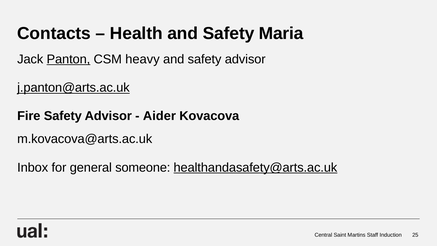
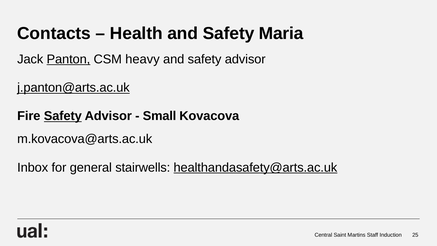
Safety at (63, 116) underline: none -> present
Aider: Aider -> Small
someone: someone -> stairwells
